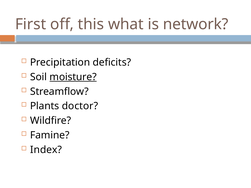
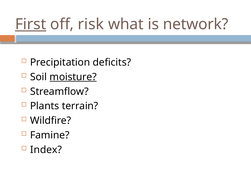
First underline: none -> present
this: this -> risk
doctor: doctor -> terrain
